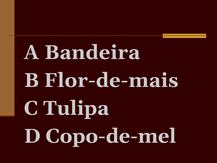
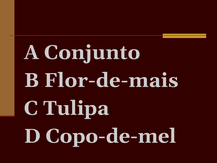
Bandeira: Bandeira -> Conjunto
